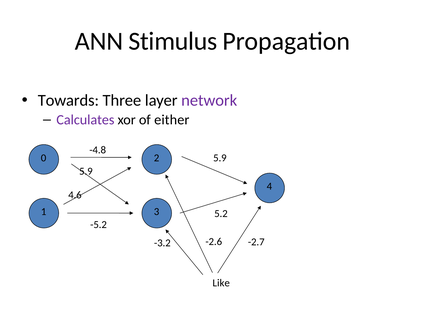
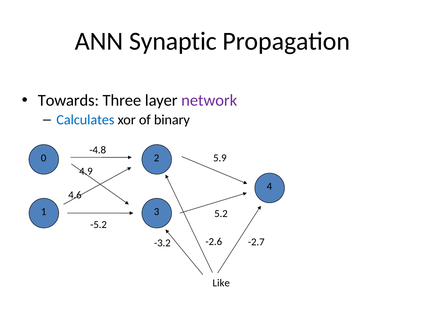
Stimulus: Stimulus -> Synaptic
Calculates colour: purple -> blue
either: either -> binary
5.9 at (86, 171): 5.9 -> 4.9
